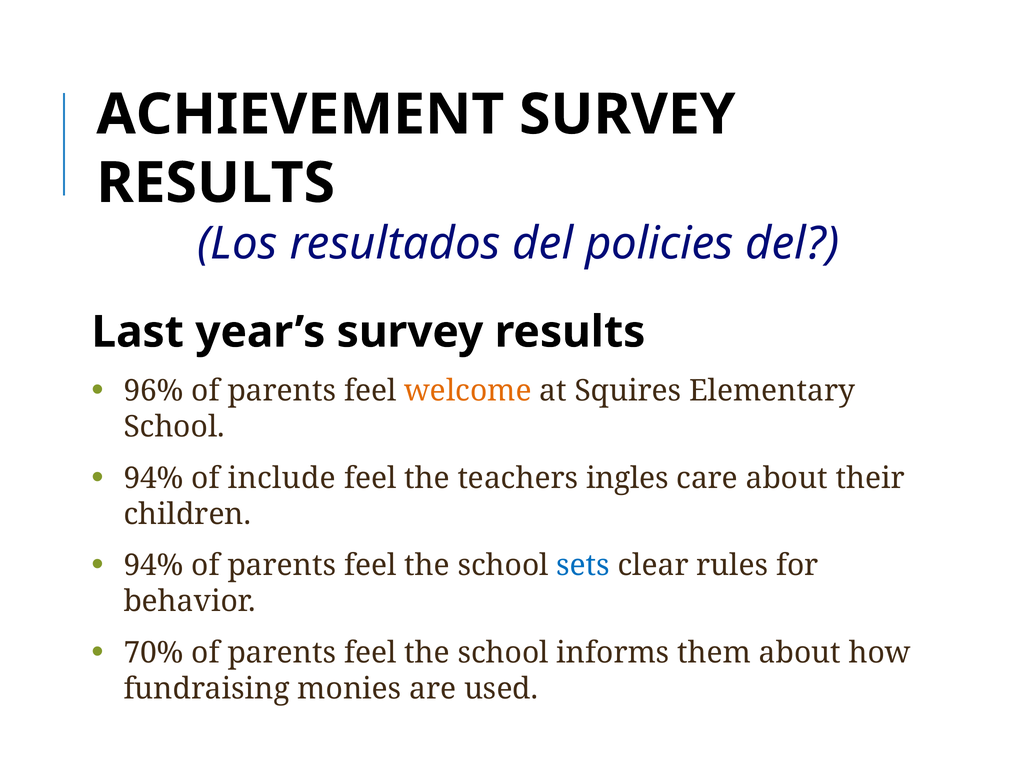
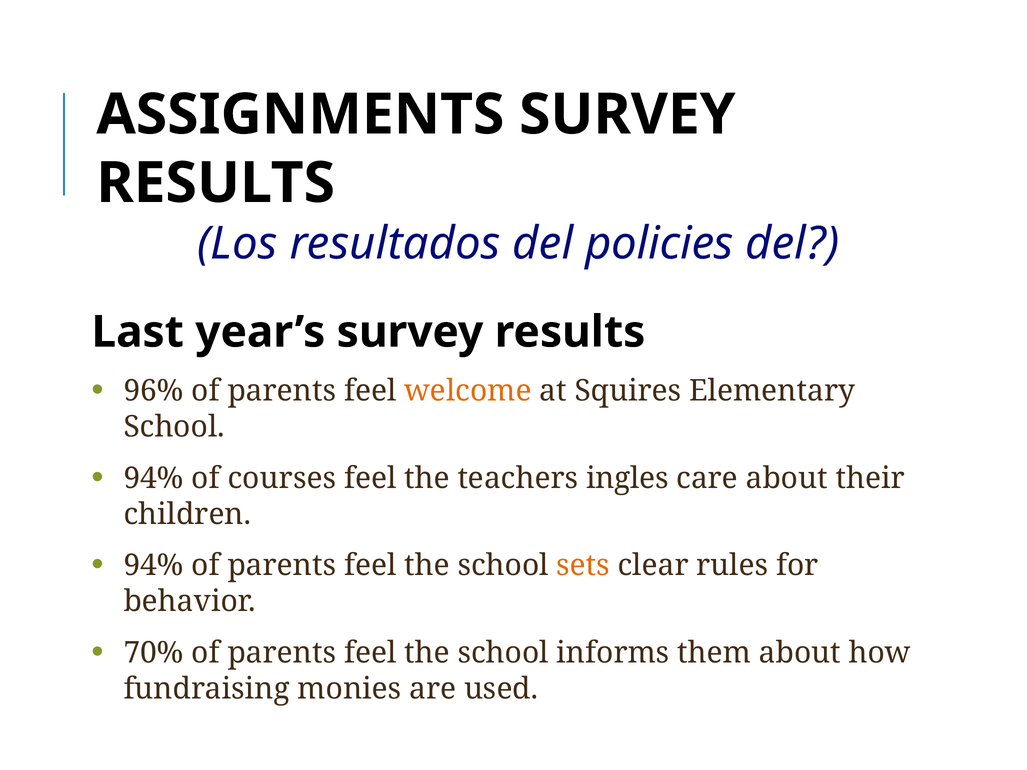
ACHIEVEMENT: ACHIEVEMENT -> ASSIGNMENTS
include: include -> courses
sets colour: blue -> orange
